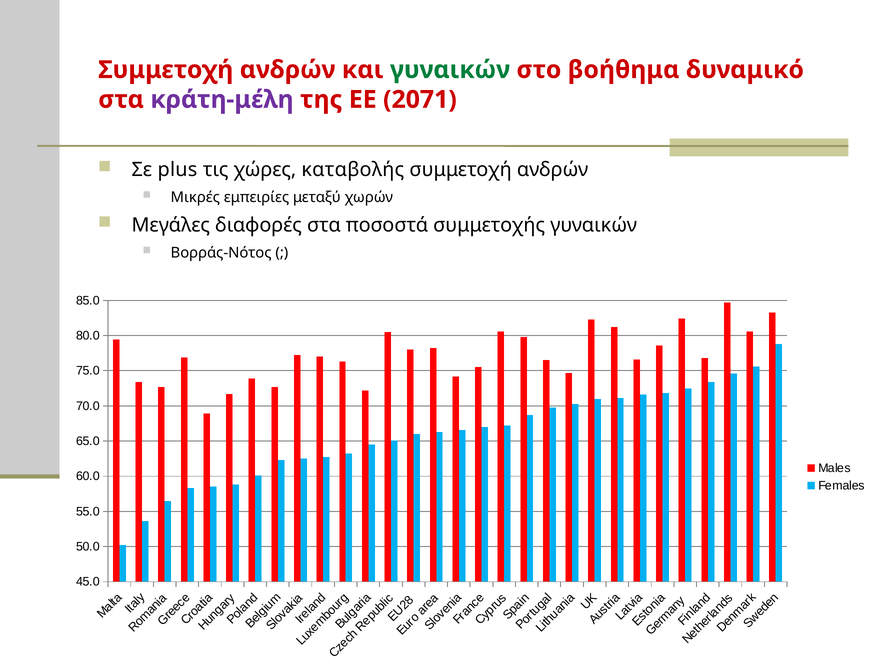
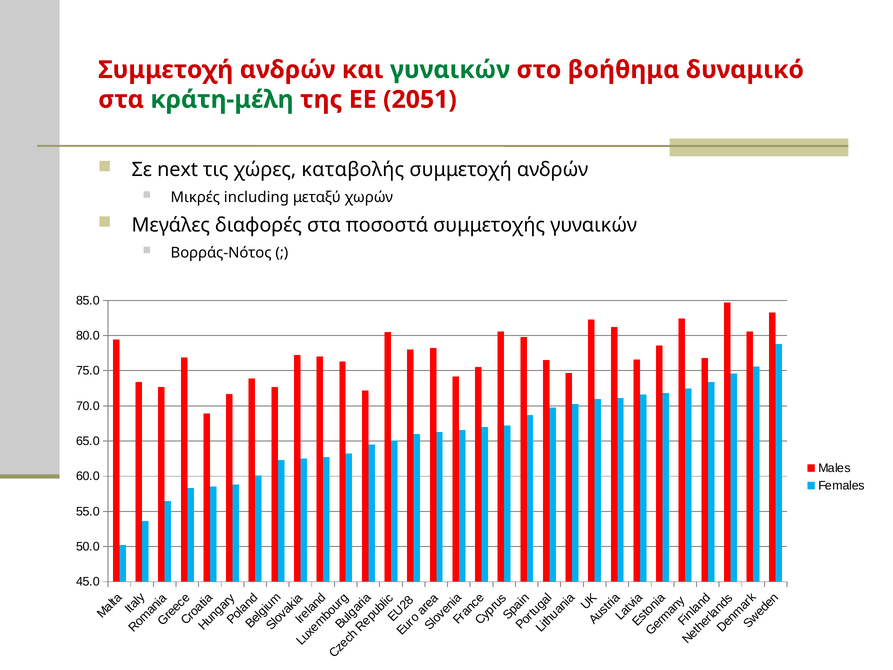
κράτη-μέλη colour: purple -> green
2071: 2071 -> 2051
plus: plus -> next
εμπειρίες: εμπειρίες -> including
